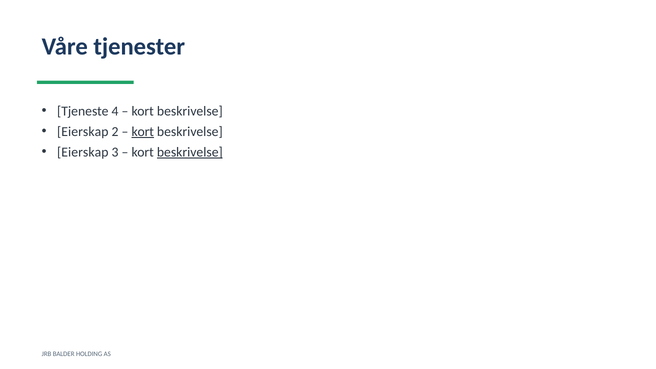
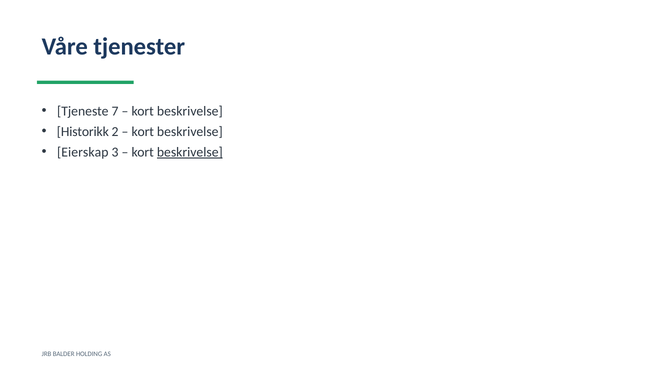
4: 4 -> 7
Eierskap at (83, 132): Eierskap -> Historikk
kort at (143, 132) underline: present -> none
